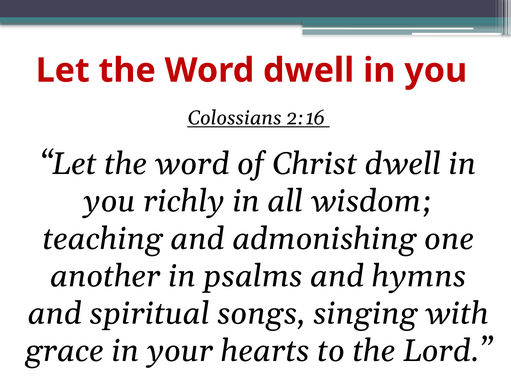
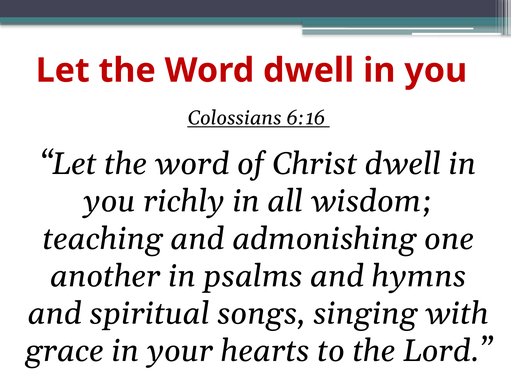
2:16: 2:16 -> 6:16
